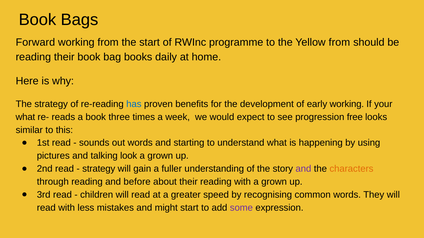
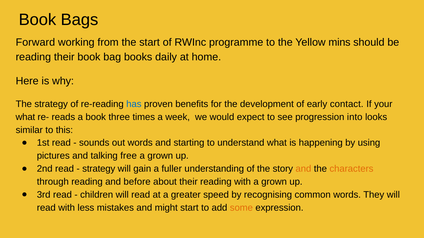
Yellow from: from -> mins
early working: working -> contact
free: free -> into
look: look -> free
and at (303, 169) colour: purple -> orange
some colour: purple -> orange
